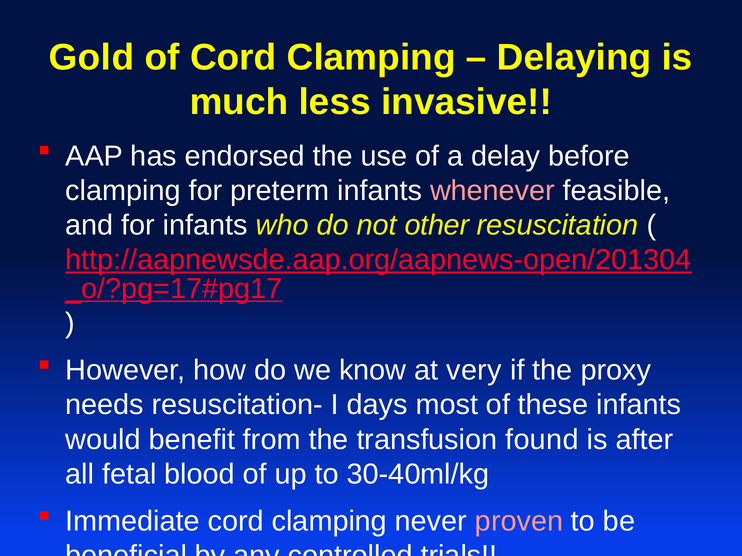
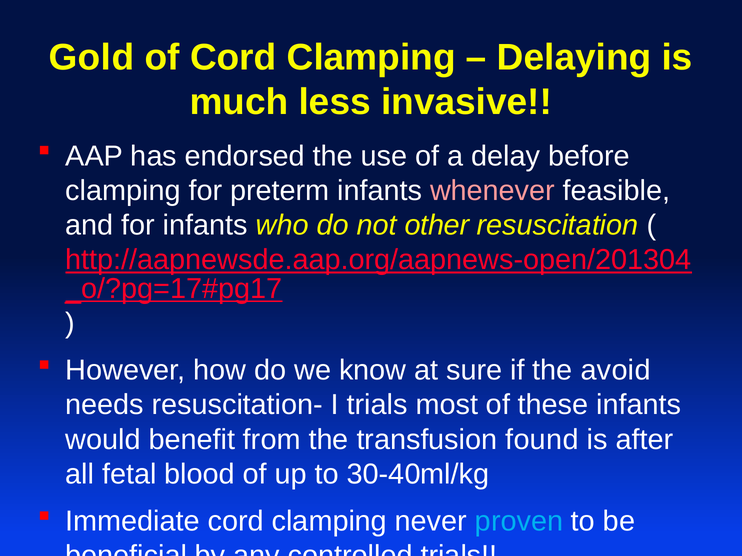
very: very -> sure
proxy: proxy -> avoid
I days: days -> trials
proven colour: pink -> light blue
